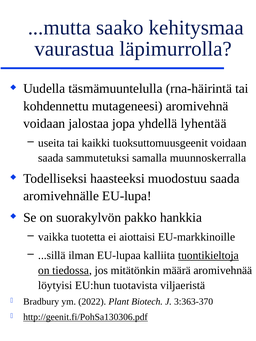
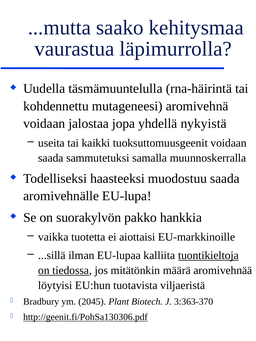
lyhentää: lyhentää -> nykyistä
2022: 2022 -> 2045
